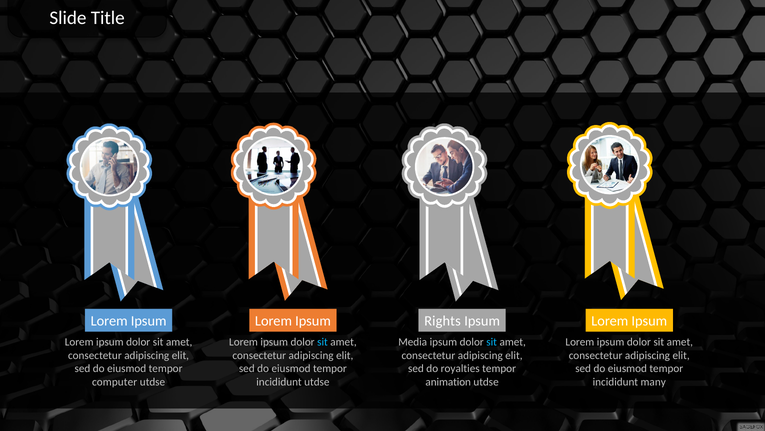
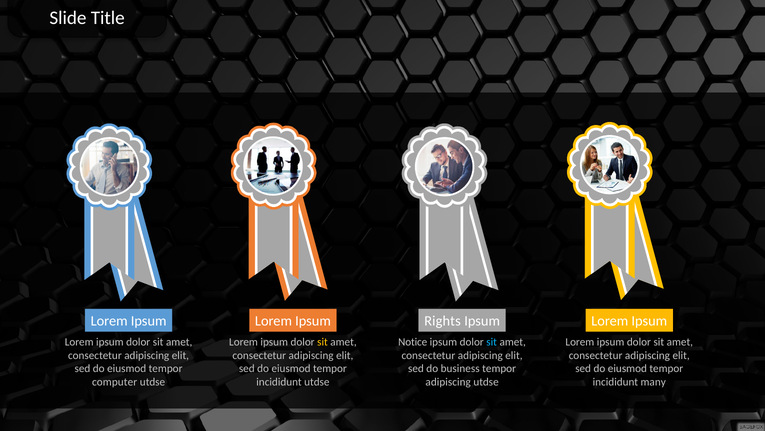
sit at (322, 341) colour: light blue -> yellow
Media: Media -> Notice
royalties: royalties -> business
animation at (448, 382): animation -> adipiscing
